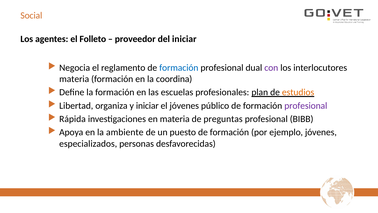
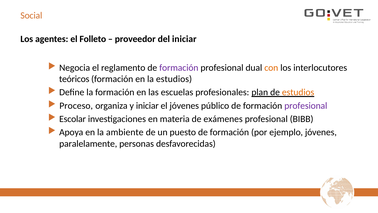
formación at (179, 68) colour: blue -> purple
con colour: purple -> orange
materia at (74, 79): materia -> teóricos
la coordina: coordina -> estudios
Libertad: Libertad -> Proceso
Rápida: Rápida -> Escolar
preguntas: preguntas -> exámenes
especializados: especializados -> paralelamente
